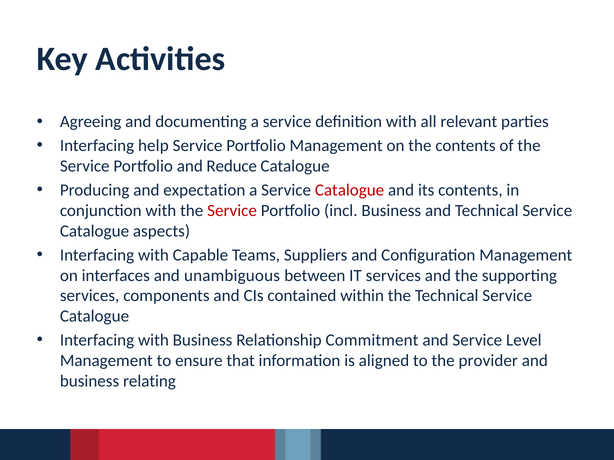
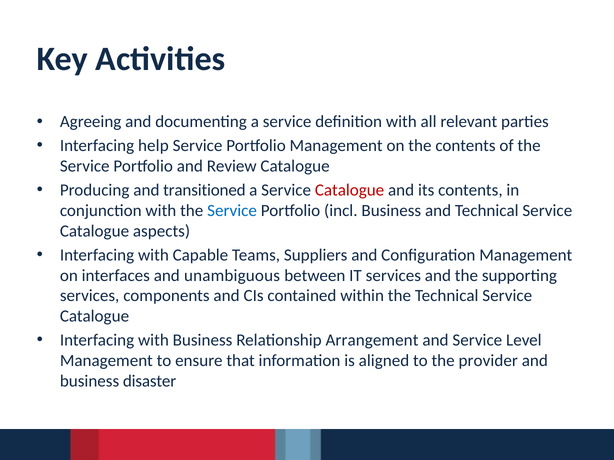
Reduce: Reduce -> Review
expectation: expectation -> transitioned
Service at (232, 211) colour: red -> blue
Commitment: Commitment -> Arrangement
relating: relating -> disaster
